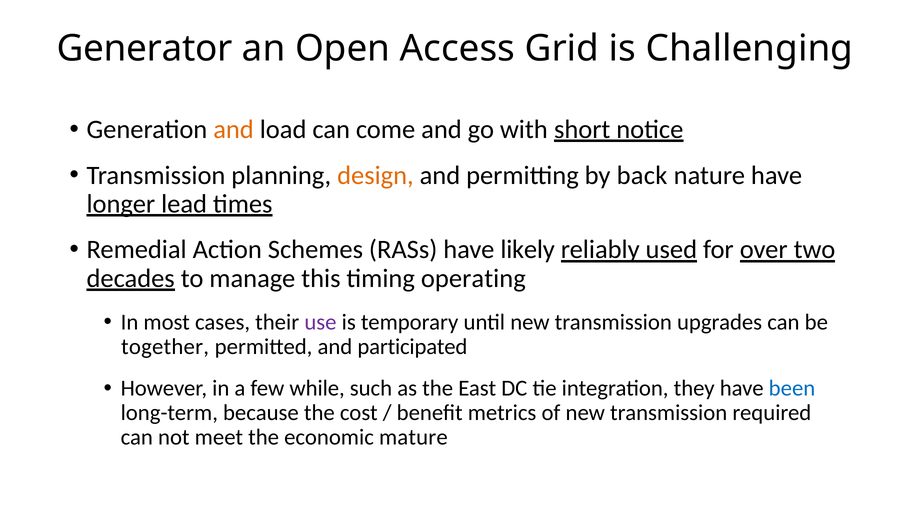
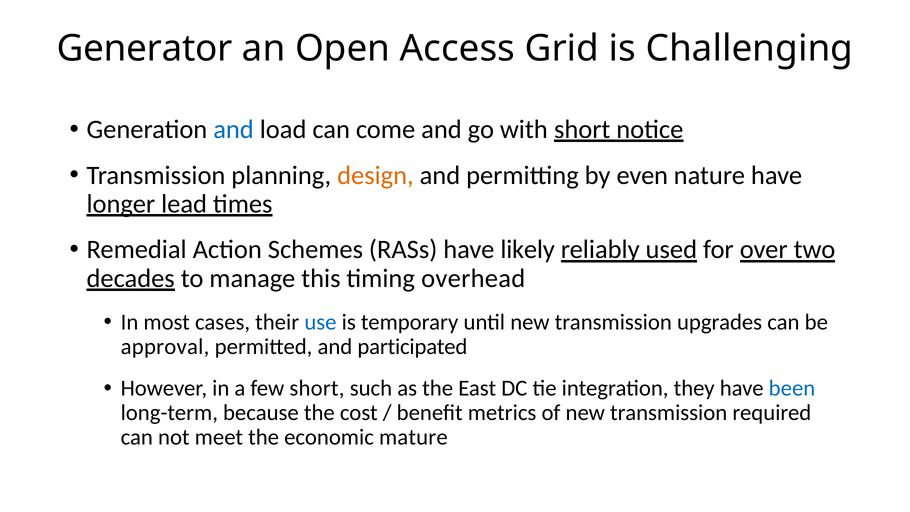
and at (234, 129) colour: orange -> blue
back: back -> even
operating: operating -> overhead
use colour: purple -> blue
together: together -> approval
few while: while -> short
